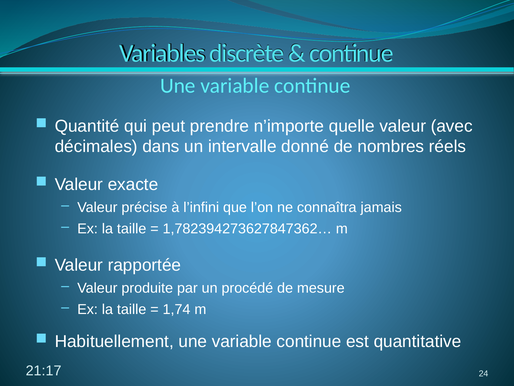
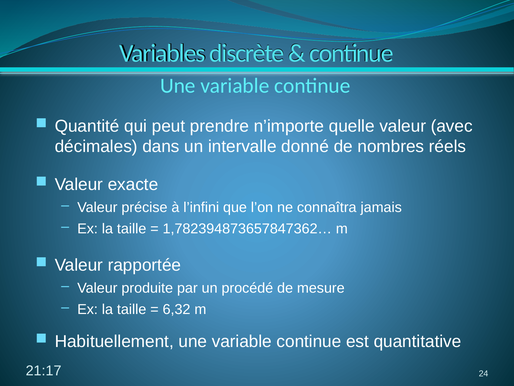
1,782394273627847362…: 1,782394273627847362… -> 1,782394873657847362…
1,74: 1,74 -> 6,32
